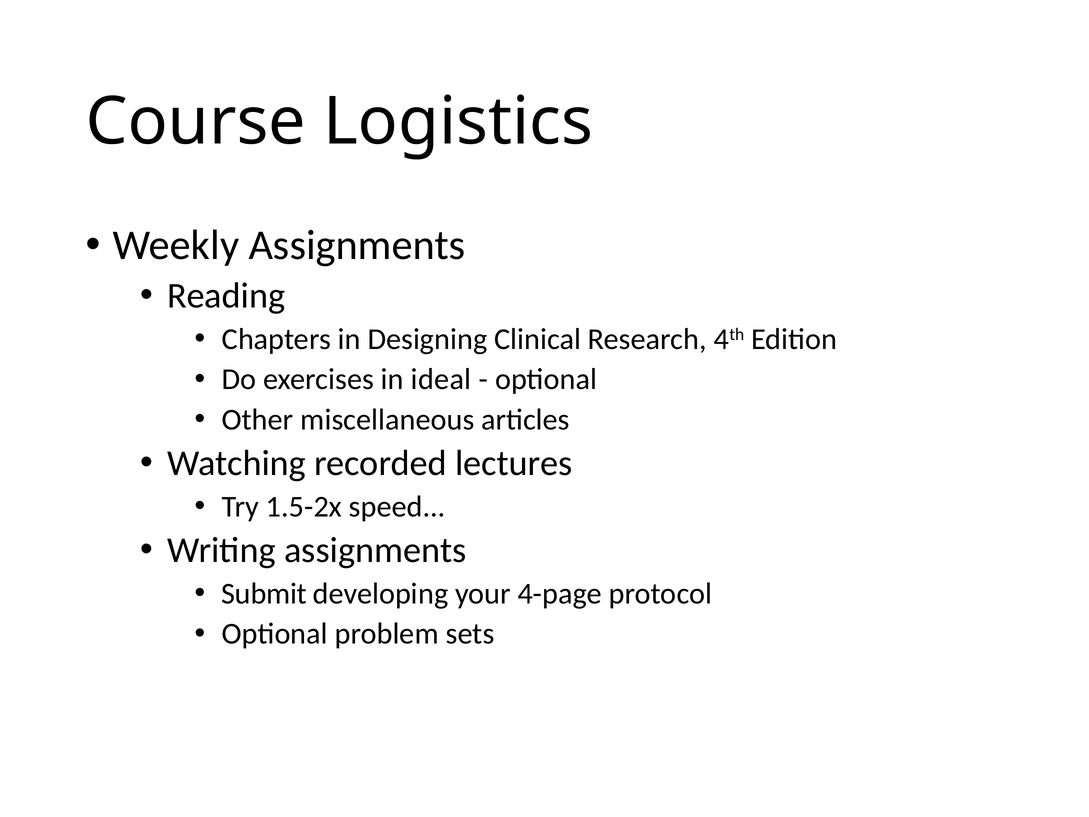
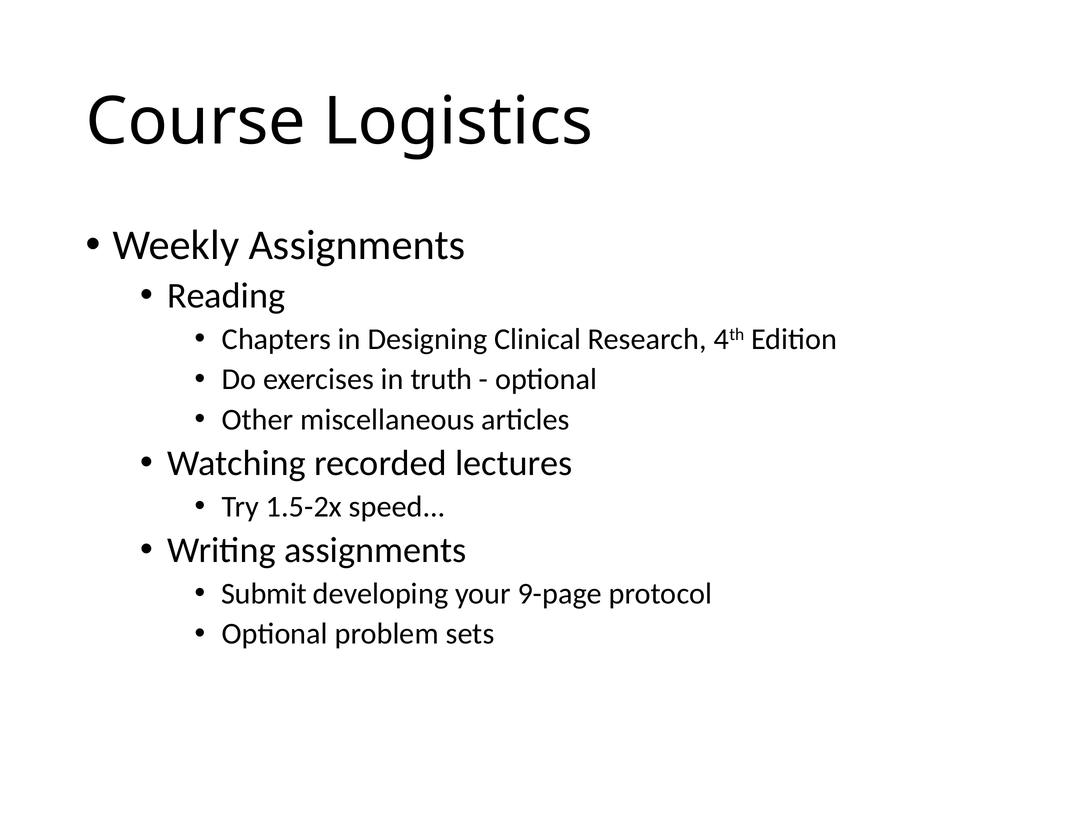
ideal: ideal -> truth
4-page: 4-page -> 9-page
